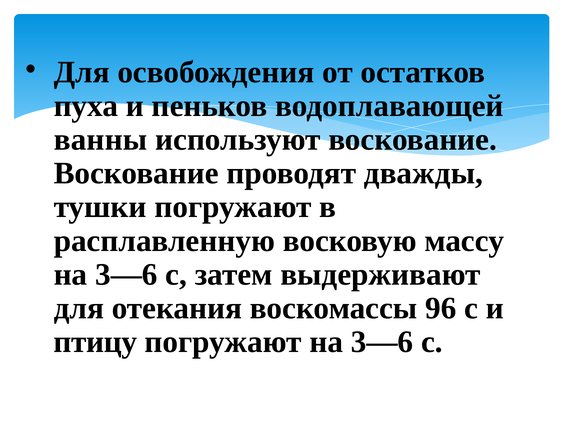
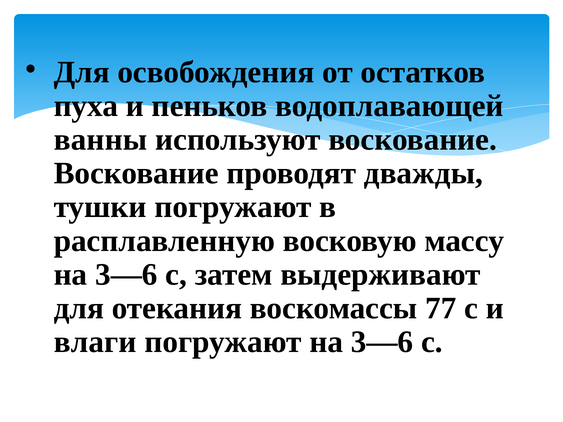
96: 96 -> 77
птицу: птицу -> влаги
